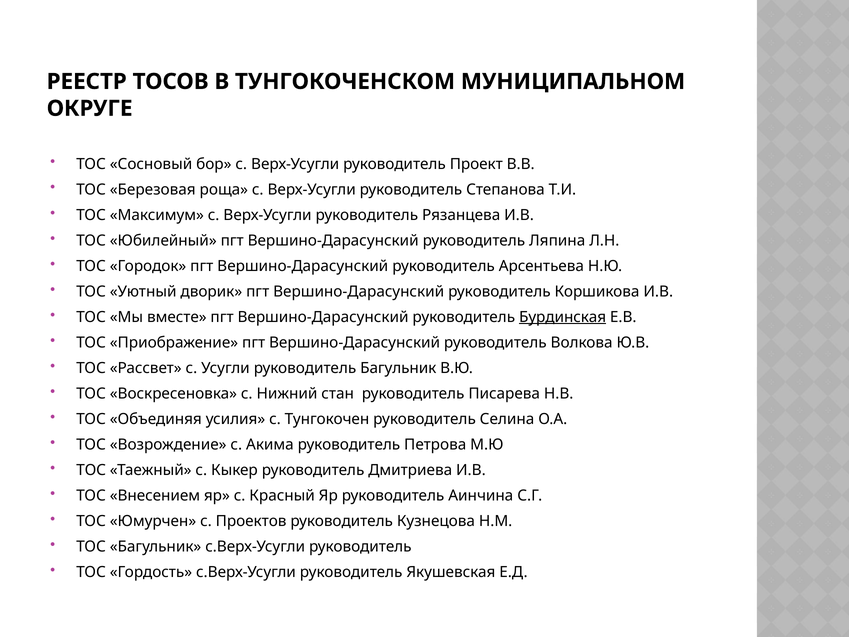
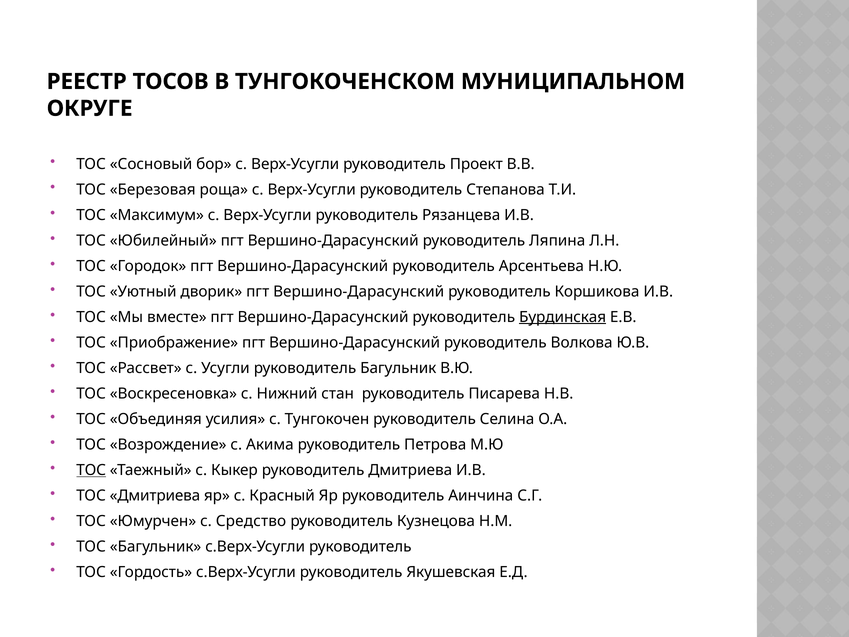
ТОС at (91, 470) underline: none -> present
ТОС Внесением: Внесением -> Дмитриева
Проектов: Проектов -> Средство
